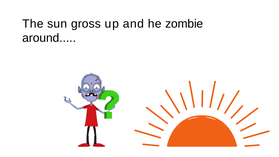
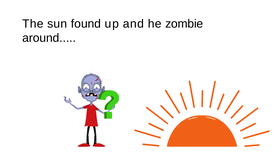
gross: gross -> found
